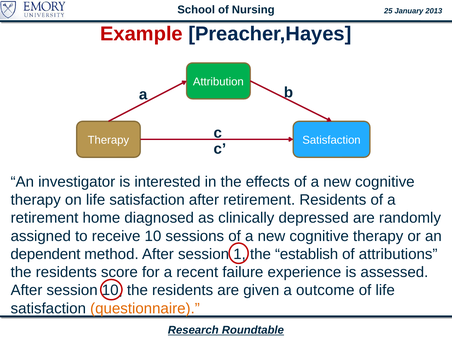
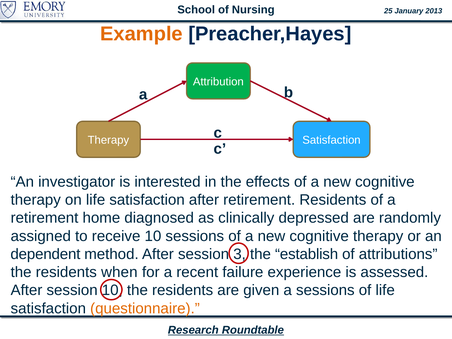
Example colour: red -> orange
1: 1 -> 3
score: score -> when
a outcome: outcome -> sessions
